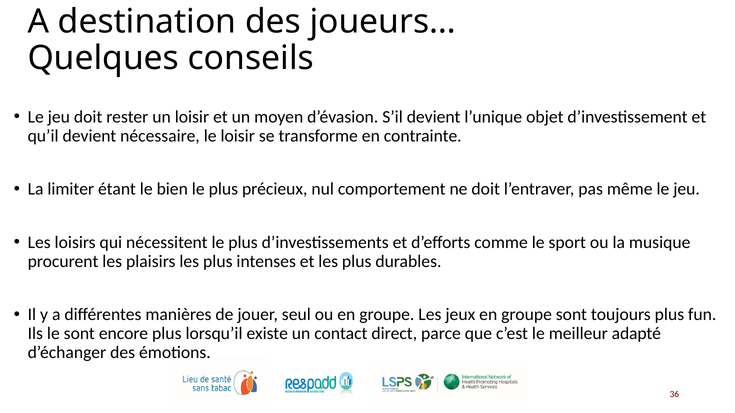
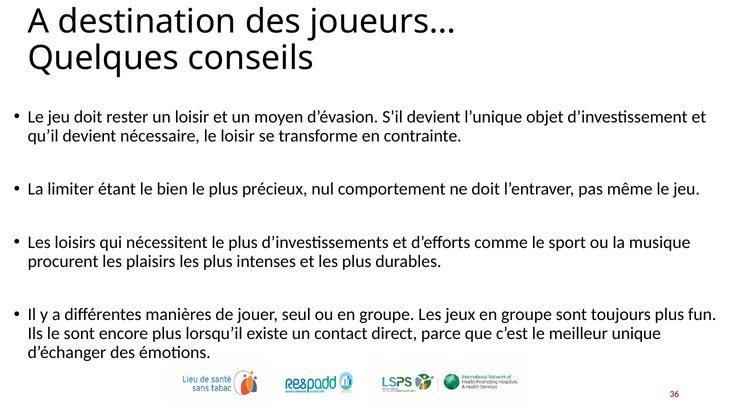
adapté: adapté -> unique
